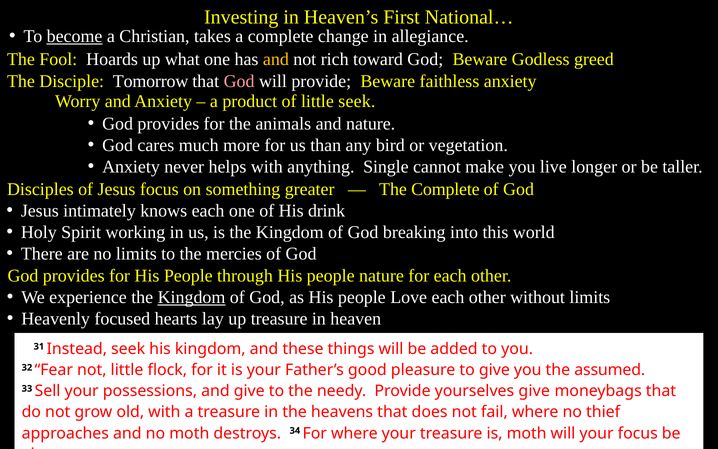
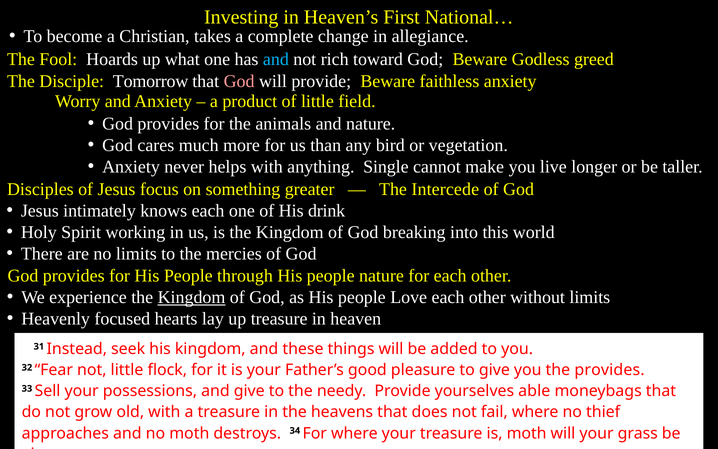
become underline: present -> none
and at (276, 59) colour: yellow -> light blue
little seek: seek -> field
The Complete: Complete -> Intercede
the assumed: assumed -> provides
yourselves give: give -> able
your focus: focus -> grass
